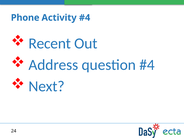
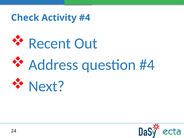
Phone: Phone -> Check
